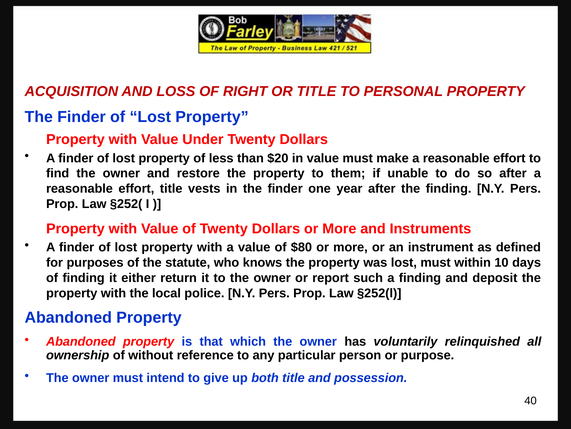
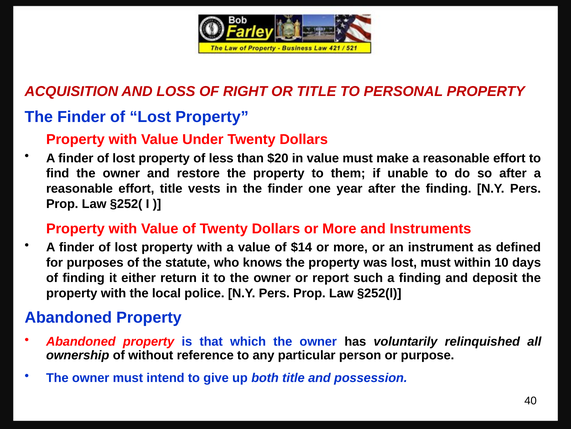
$80: $80 -> $14
